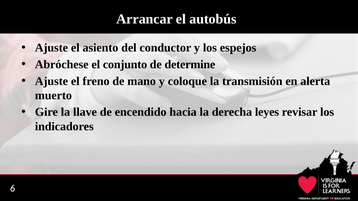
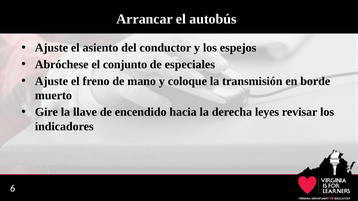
determine: determine -> especiales
alerta: alerta -> borde
